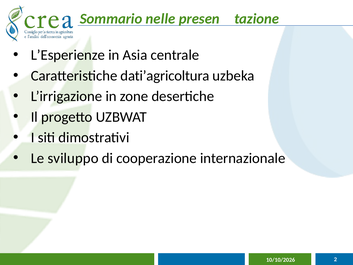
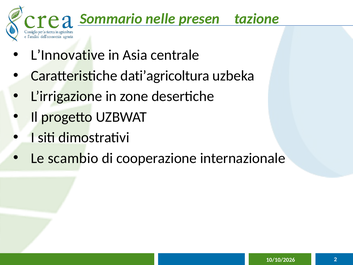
L’Esperienze: L’Esperienze -> L’Innovative
sviluppo: sviluppo -> scambio
